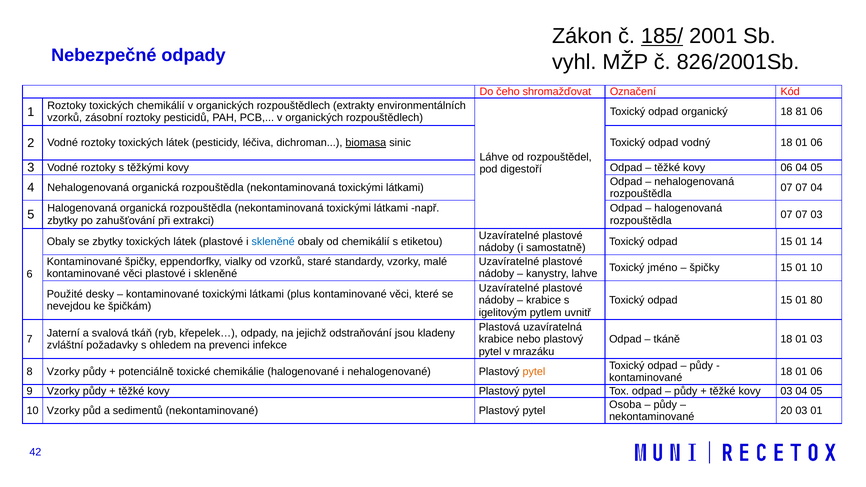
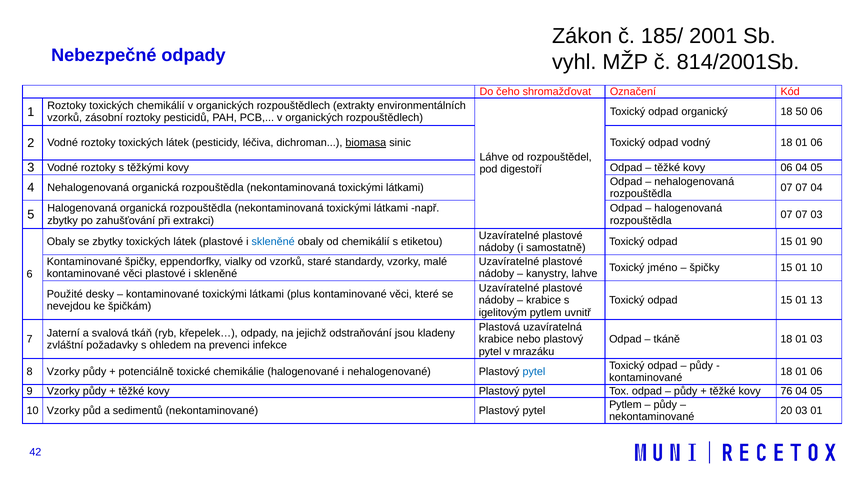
185/ underline: present -> none
826/2001Sb: 826/2001Sb -> 814/2001Sb
81: 81 -> 50
14: 14 -> 90
80: 80 -> 13
pytel at (534, 372) colour: orange -> blue
kovy 03: 03 -> 76
Osoba at (625, 405): Osoba -> Pytlem
